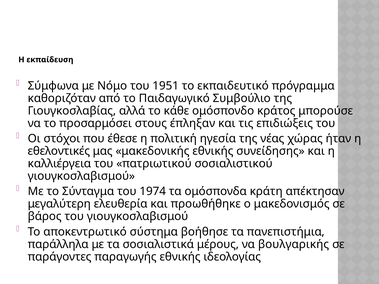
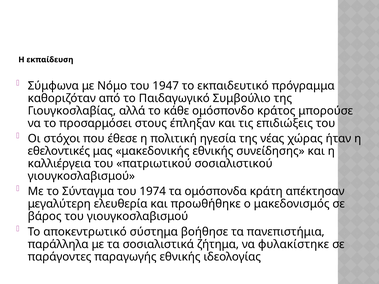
1951: 1951 -> 1947
μέρους: μέρους -> ζήτημα
βουλγαρικής: βουλγαρικής -> φυλακίστηκε
